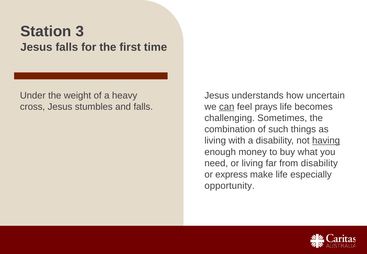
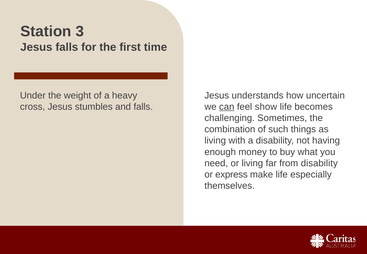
prays: prays -> show
having underline: present -> none
opportunity: opportunity -> themselves
